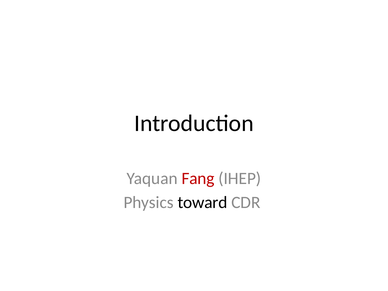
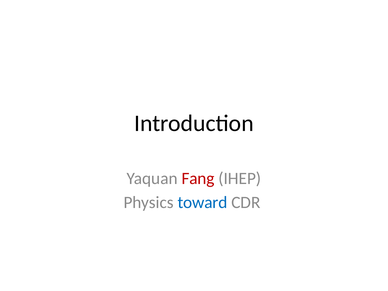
toward colour: black -> blue
